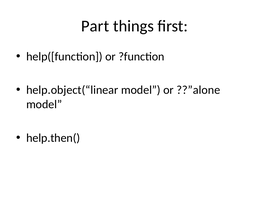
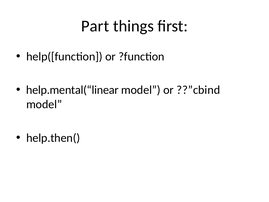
help.object(“linear: help.object(“linear -> help.mental(“linear
??”alone: ??”alone -> ??”cbind
